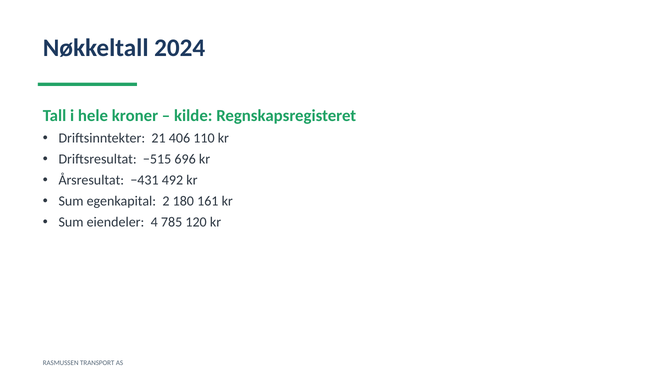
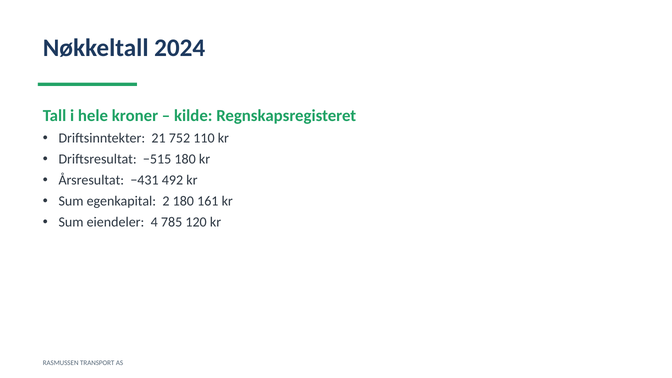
406: 406 -> 752
−515 696: 696 -> 180
